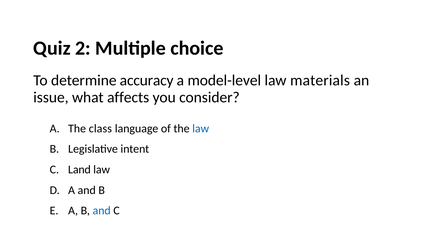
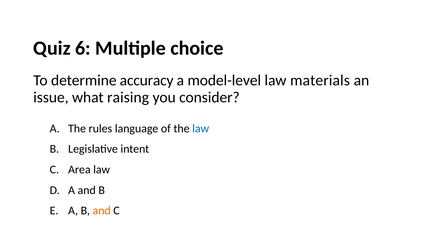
2: 2 -> 6
affects: affects -> raising
class: class -> rules
Land: Land -> Area
and at (102, 211) colour: blue -> orange
